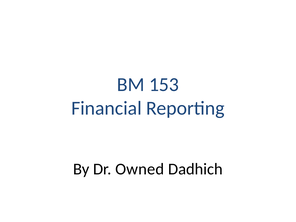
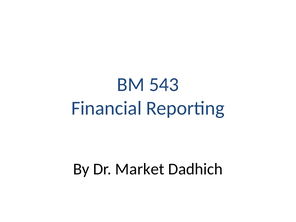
153: 153 -> 543
Owned: Owned -> Market
